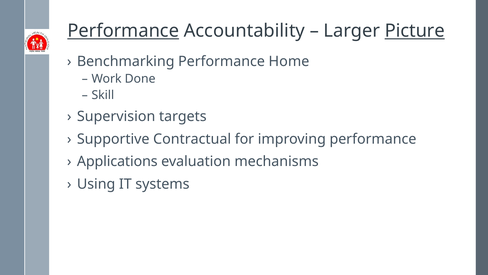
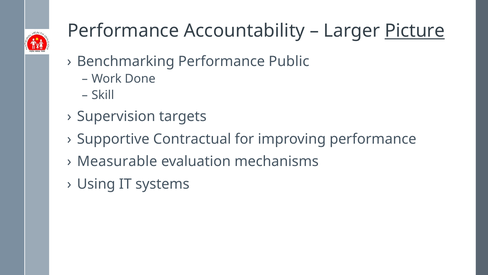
Performance at (123, 31) underline: present -> none
Home: Home -> Public
Applications: Applications -> Measurable
